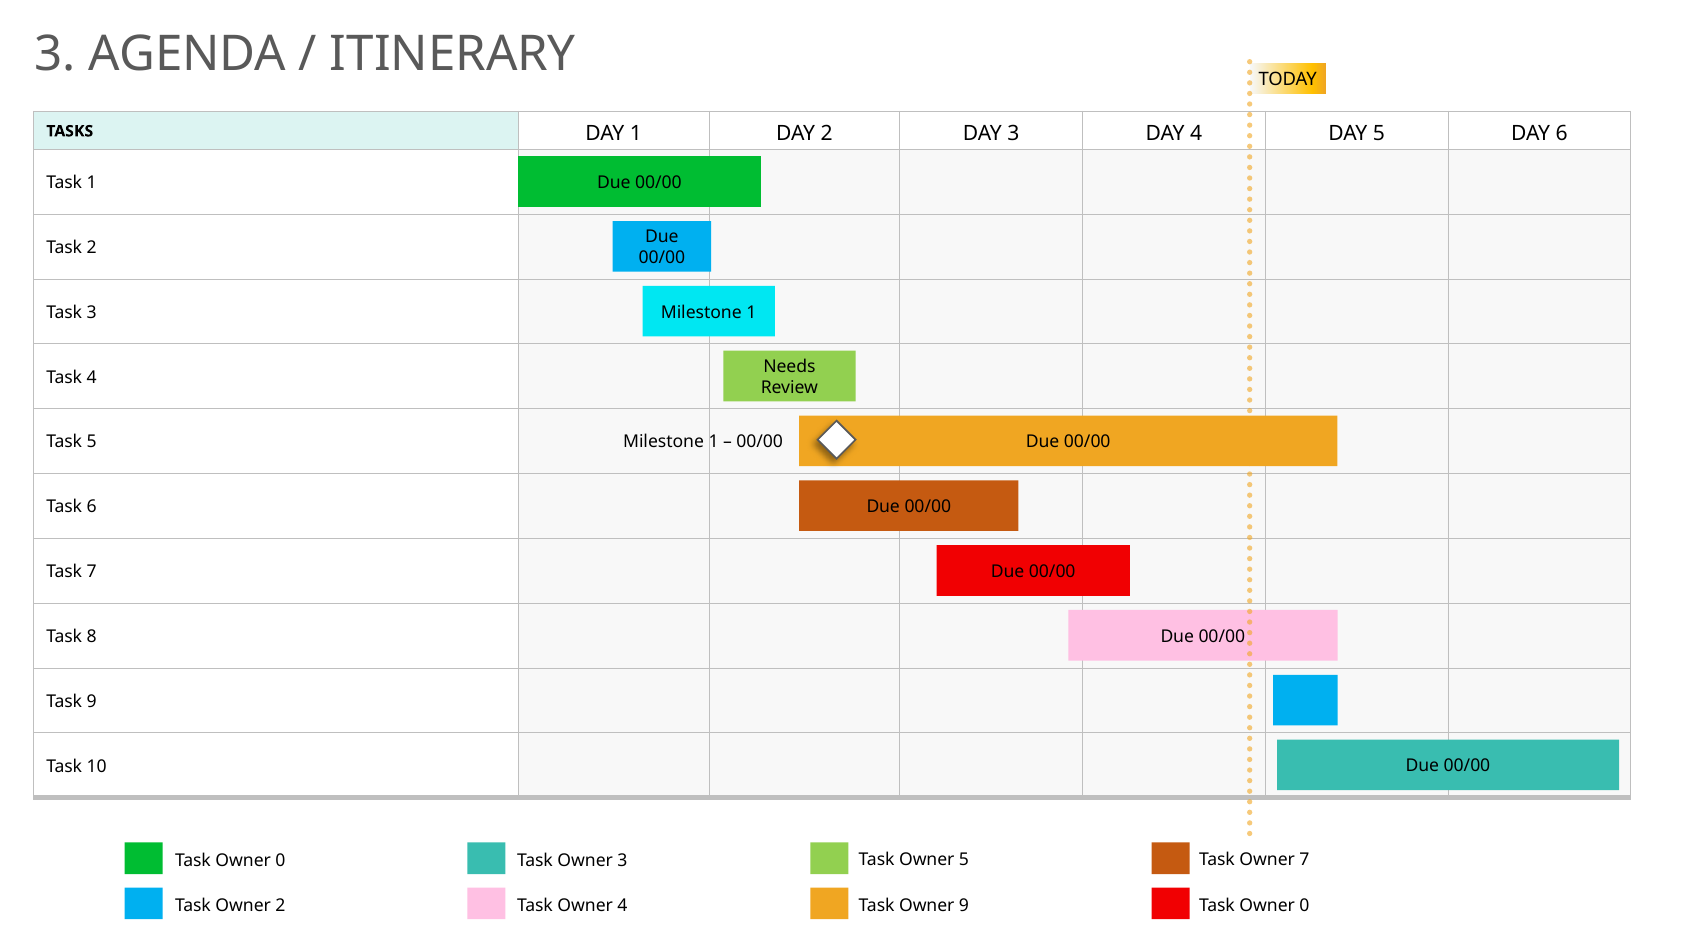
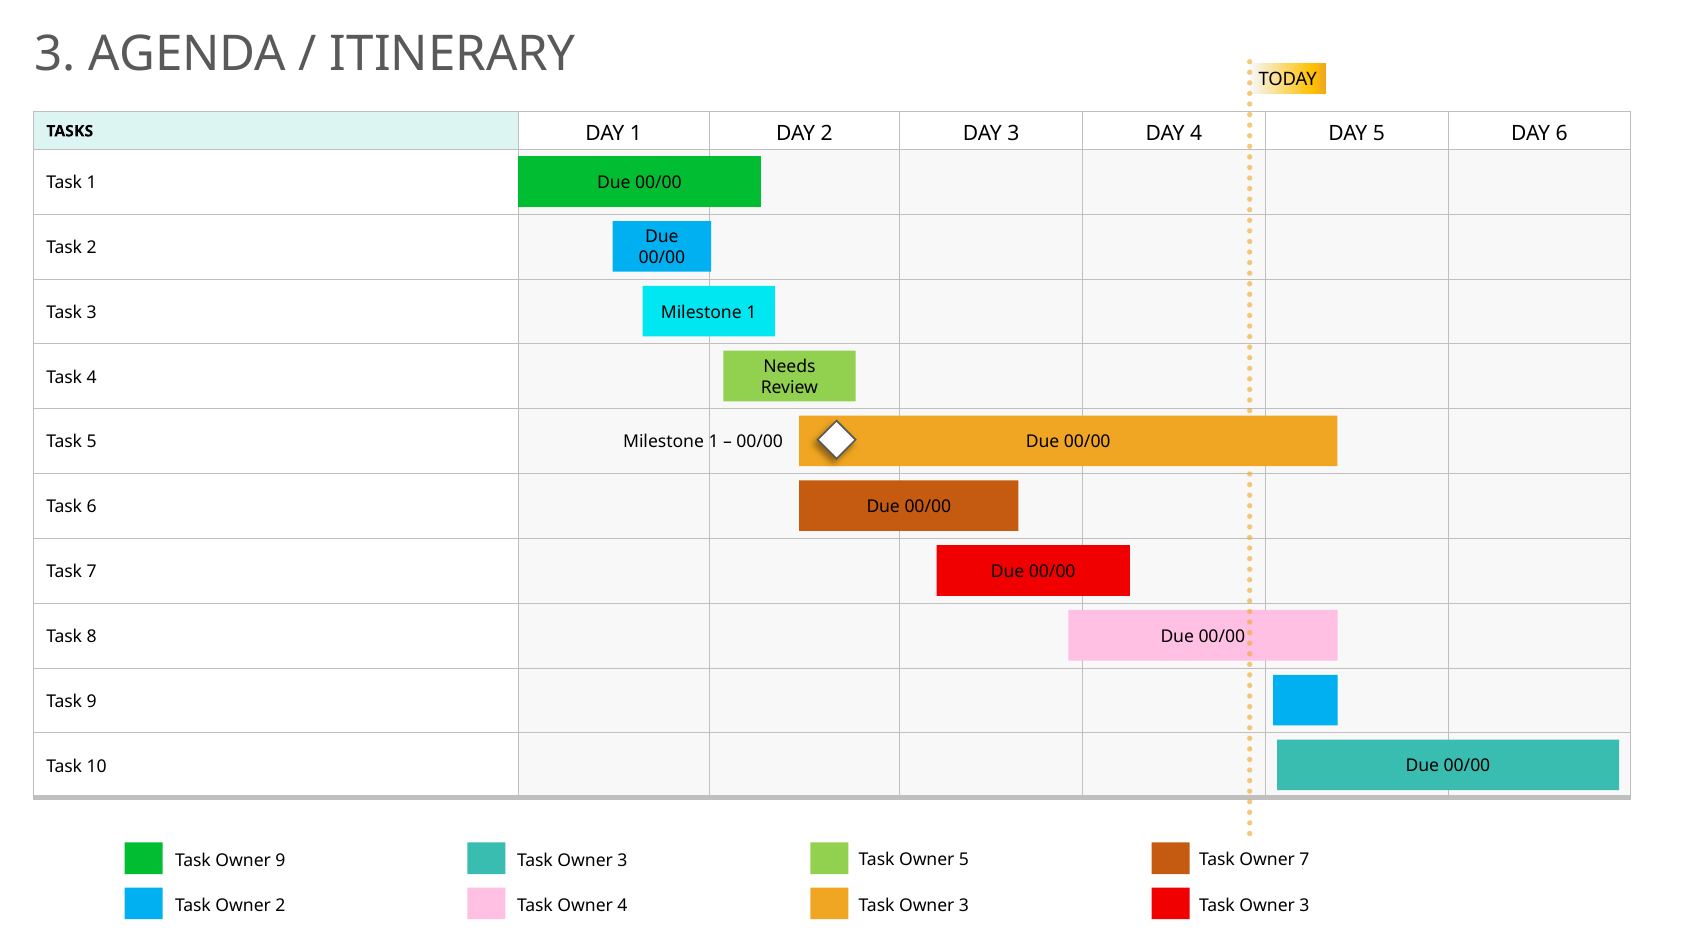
0 at (280, 861): 0 -> 9
9 at (964, 905): 9 -> 3
0 at (1304, 905): 0 -> 3
